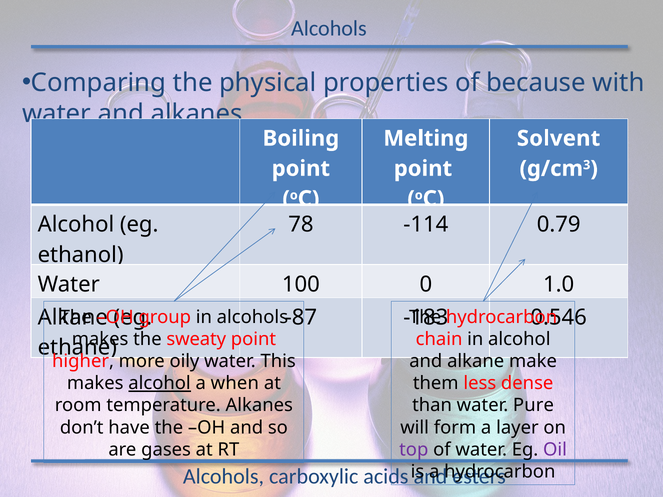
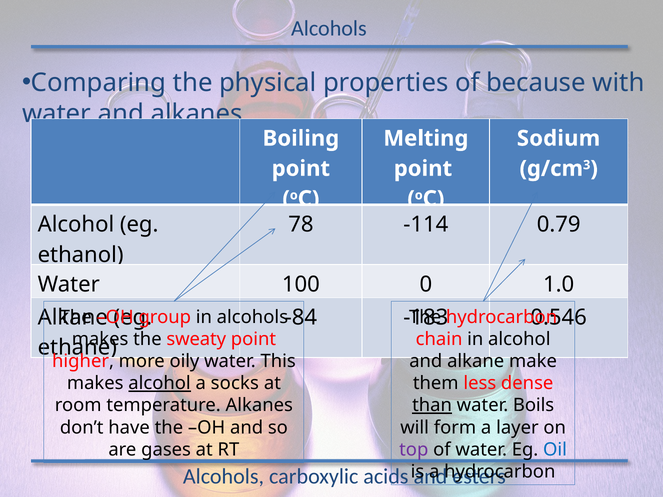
Solvent: Solvent -> Sodium
-87: -87 -> -84
when: when -> socks
than underline: none -> present
Pure: Pure -> Boils
Oil colour: purple -> blue
